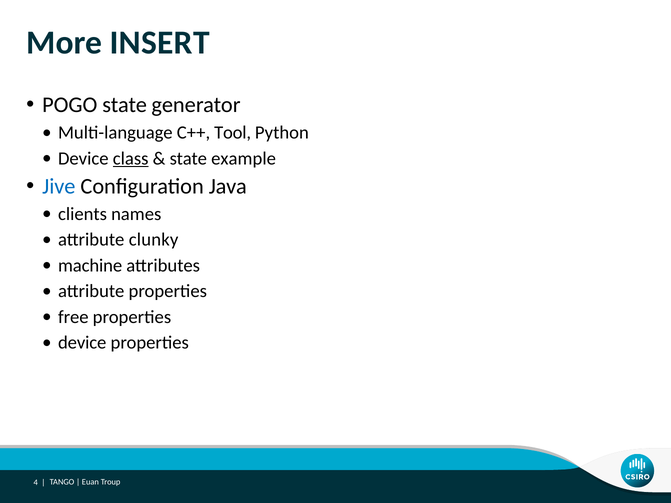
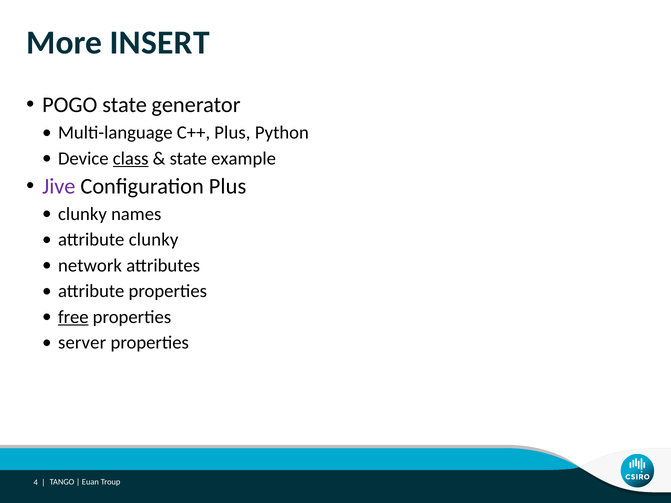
C++ Tool: Tool -> Plus
Jive colour: blue -> purple
Configuration Java: Java -> Plus
clients at (82, 214): clients -> clunky
machine: machine -> network
free underline: none -> present
device at (82, 343): device -> server
